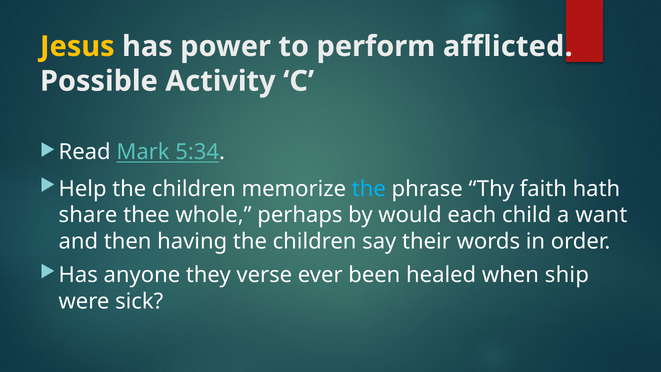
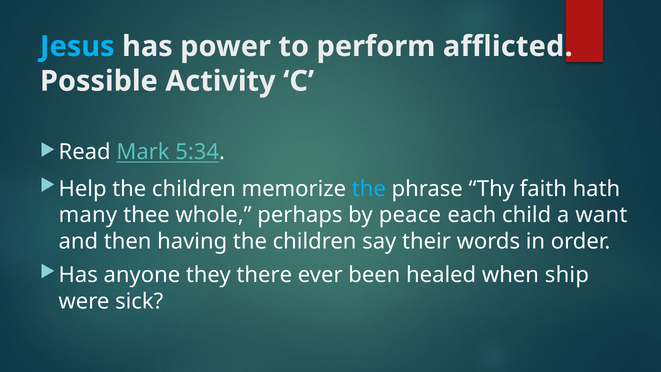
Jesus colour: yellow -> light blue
share: share -> many
would: would -> peace
verse: verse -> there
